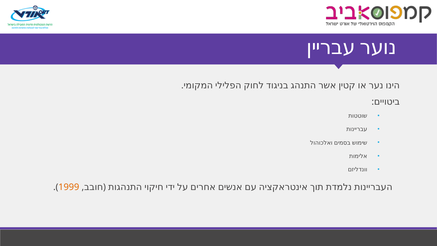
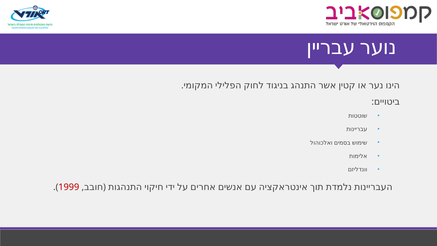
1999 colour: orange -> red
